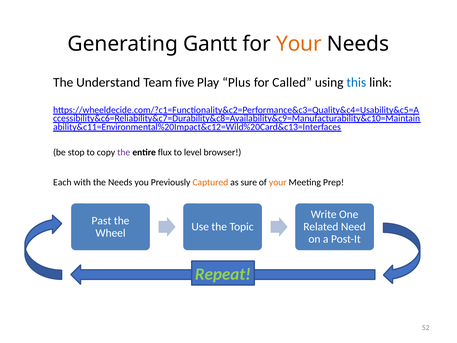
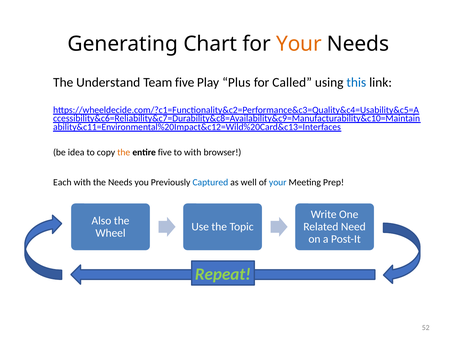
Gantt: Gantt -> Chart
stop: stop -> idea
the at (124, 152) colour: purple -> orange
entire flux: flux -> five
to level: level -> with
Captured colour: orange -> blue
sure: sure -> well
your at (278, 182) colour: orange -> blue
Past: Past -> Also
